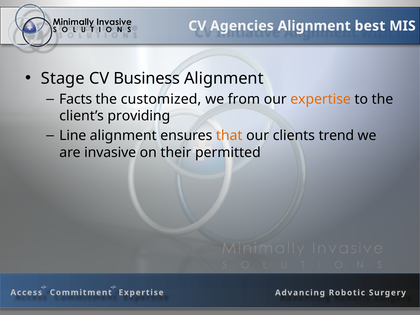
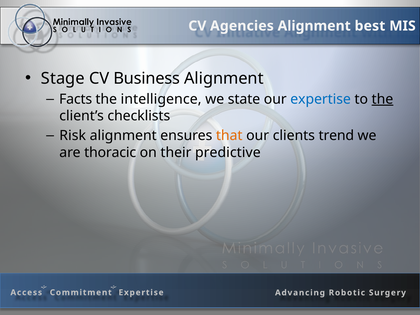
customized: customized -> intelligence
from: from -> state
expertise at (321, 99) colour: orange -> blue
the at (382, 99) underline: none -> present
providing: providing -> checklists
Line: Line -> Risk
invasive: invasive -> thoracic
permitted: permitted -> predictive
